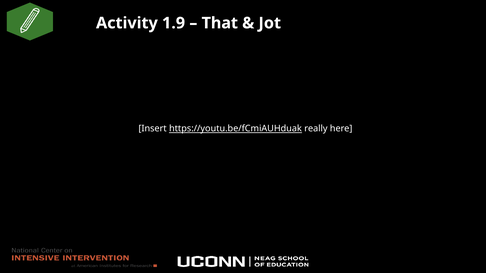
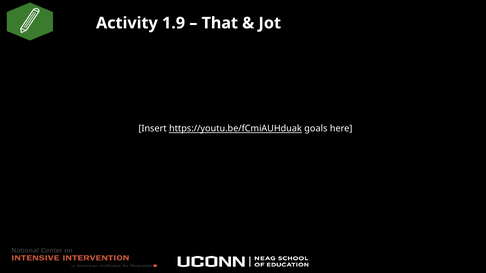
really: really -> goals
